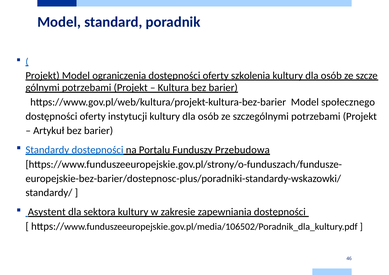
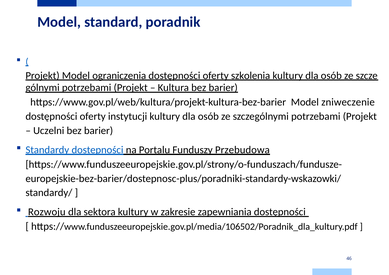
społecznego: społecznego -> zniweczenie
Artykuł: Artykuł -> Uczelni
Asystent: Asystent -> Rozwoju
